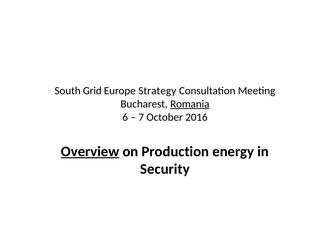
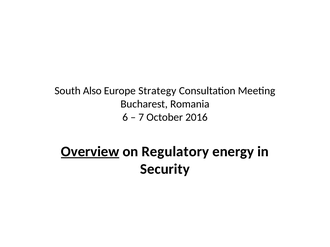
Grid: Grid -> Also
Romania underline: present -> none
Production: Production -> Regulatory
